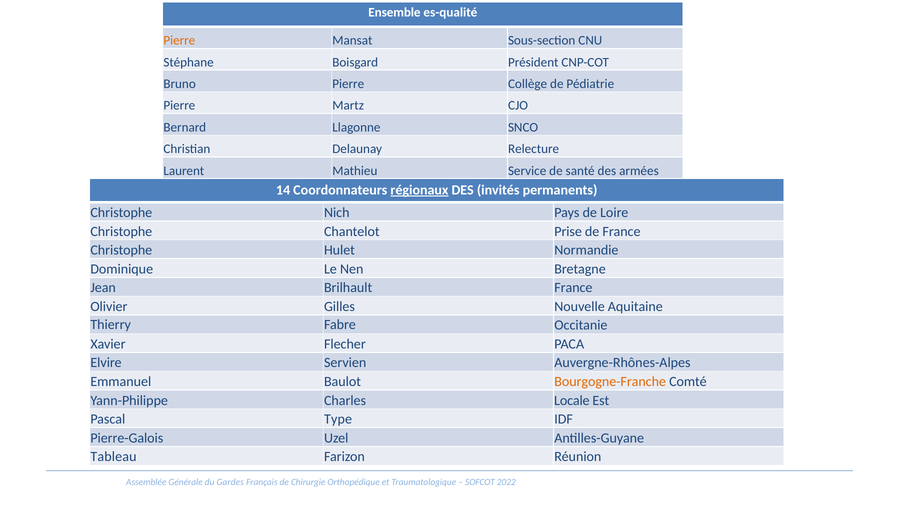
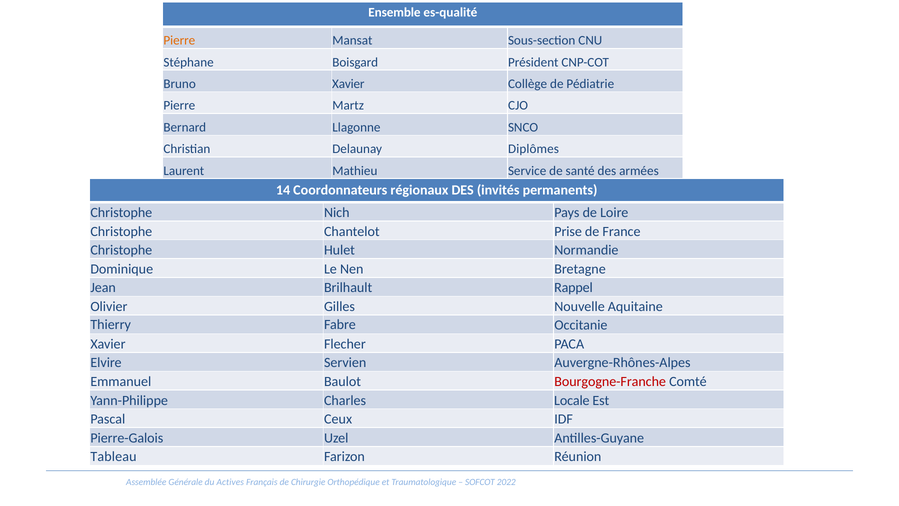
Bruno Pierre: Pierre -> Xavier
Relecture: Relecture -> Diplômes
régionaux underline: present -> none
Brilhault France: France -> Rappel
Bourgogne-Franche colour: orange -> red
Type: Type -> Ceux
Gardes: Gardes -> Actives
